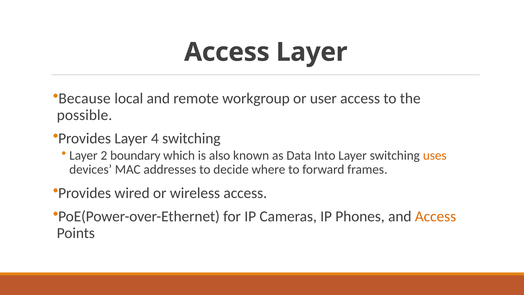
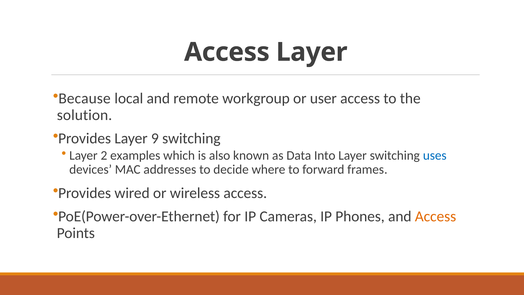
possible: possible -> solution
4: 4 -> 9
boundary: boundary -> examples
uses colour: orange -> blue
